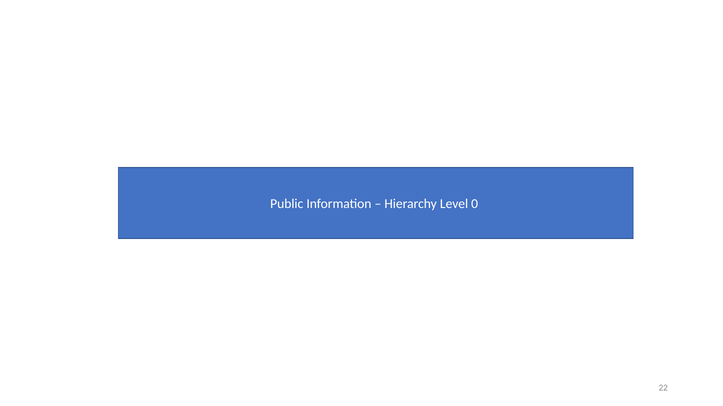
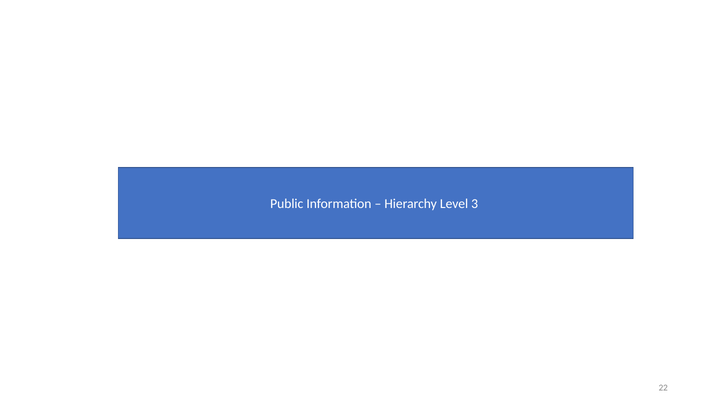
0: 0 -> 3
